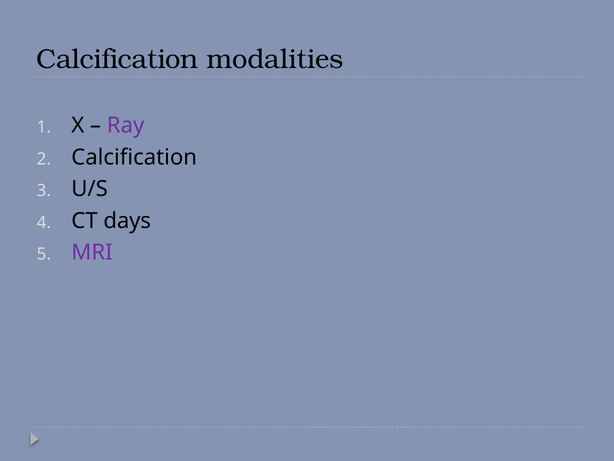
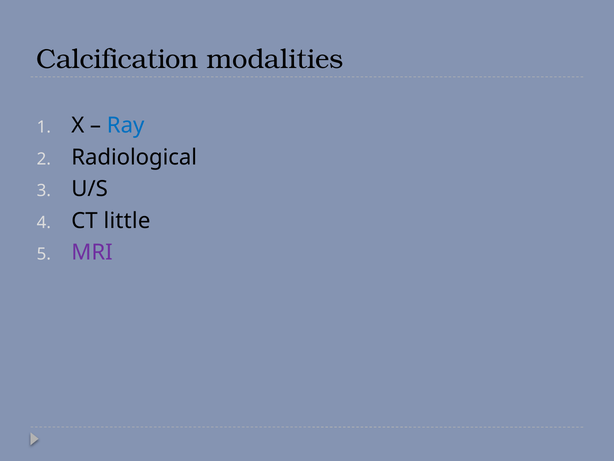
Ray colour: purple -> blue
Calcification at (134, 157): Calcification -> Radiological
days: days -> little
